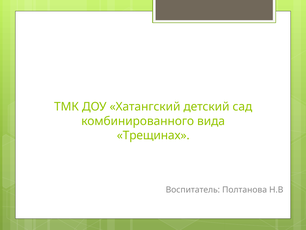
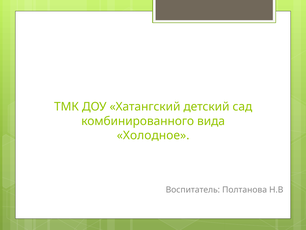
Трещинах: Трещинах -> Холодное
